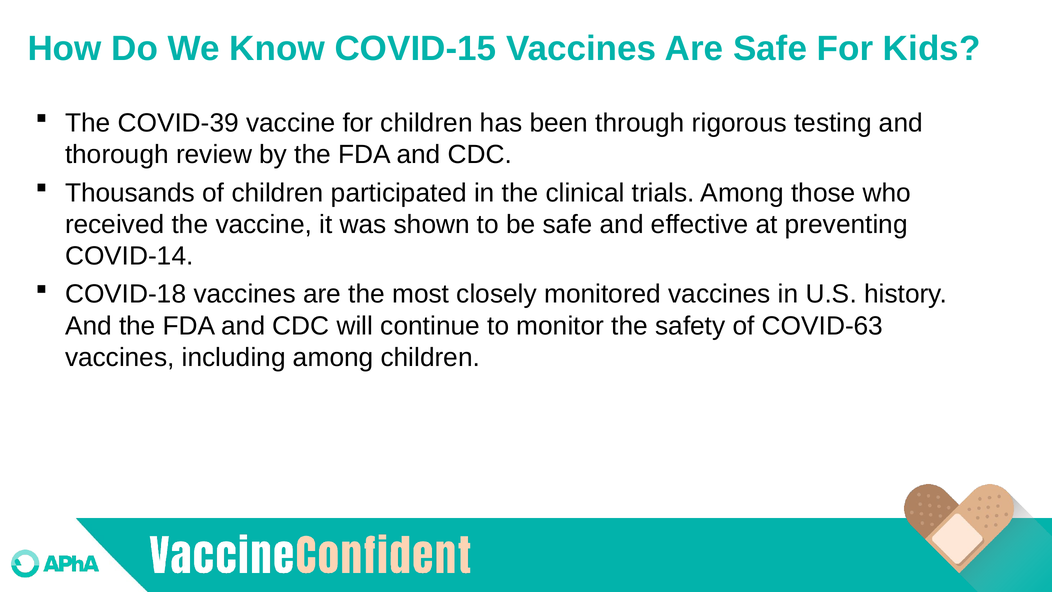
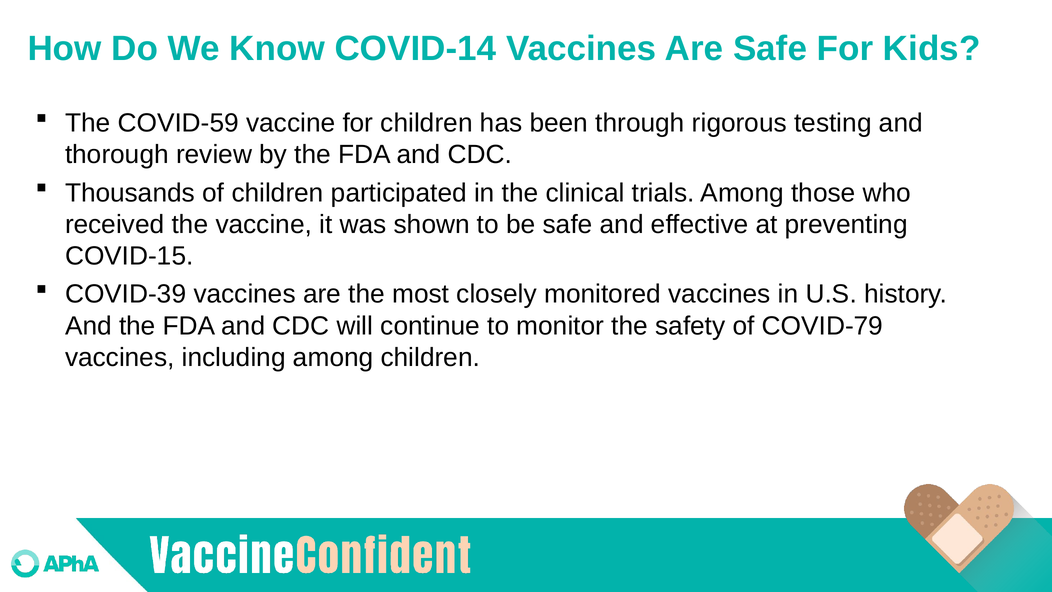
COVID-15: COVID-15 -> COVID-14
COVID-39: COVID-39 -> COVID-59
COVID-14: COVID-14 -> COVID-15
COVID-18: COVID-18 -> COVID-39
COVID-63: COVID-63 -> COVID-79
